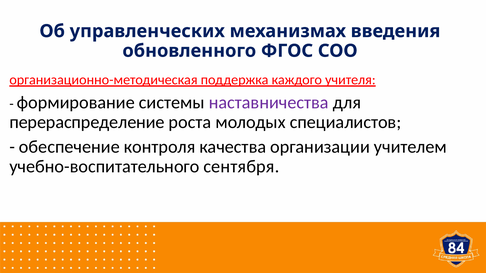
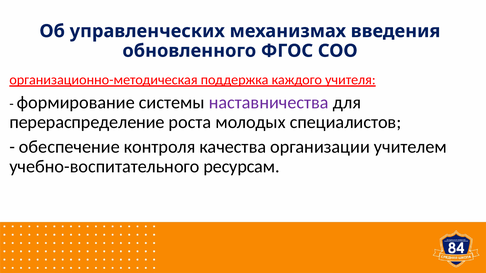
сентября: сентября -> ресурсам
